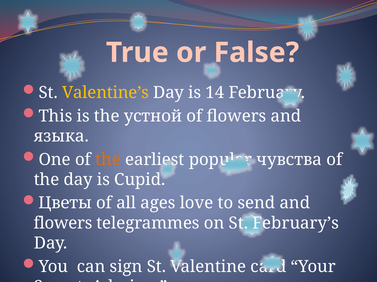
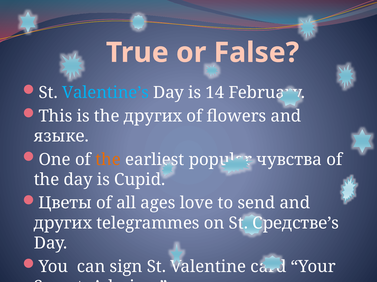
Valentine’s colour: yellow -> light blue
the устной: устной -> других
языка: языка -> языке
flowers at (63, 224): flowers -> других
February’s: February’s -> Средстве’s
